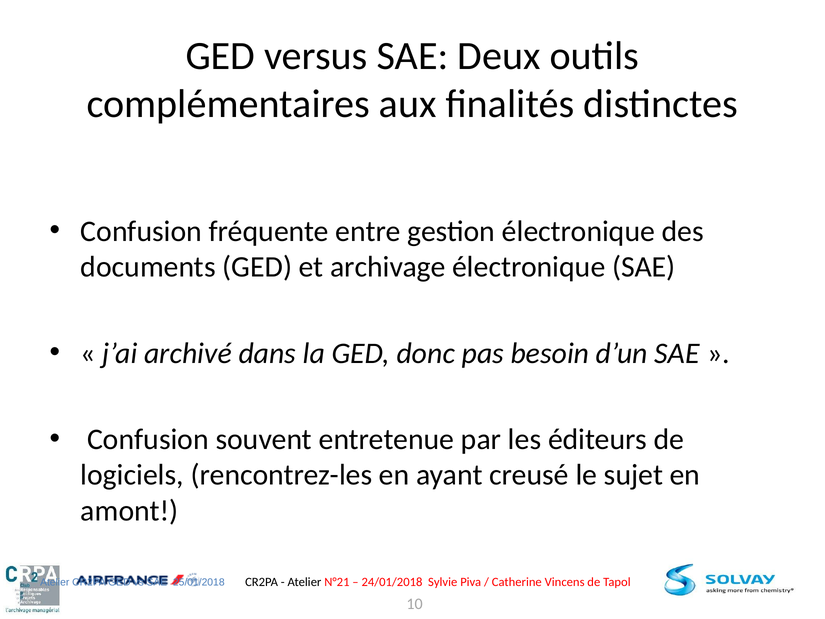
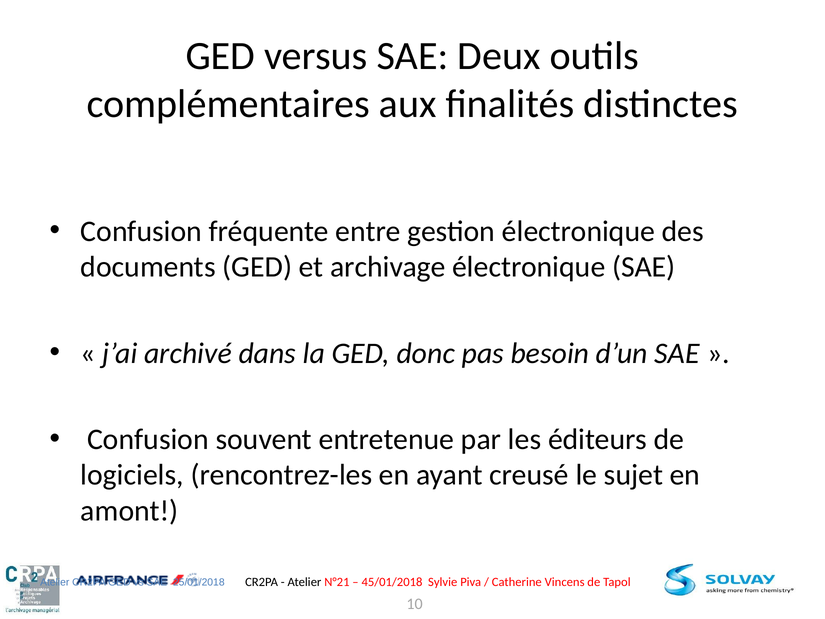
24/01/2018: 24/01/2018 -> 45/01/2018
